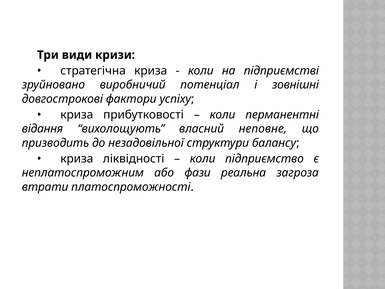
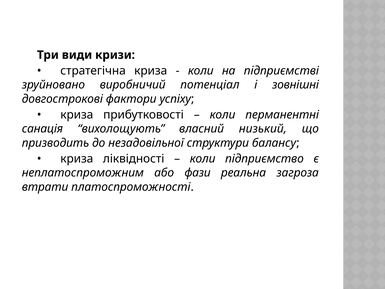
відання: відання -> санація
неповне: неповне -> низький
